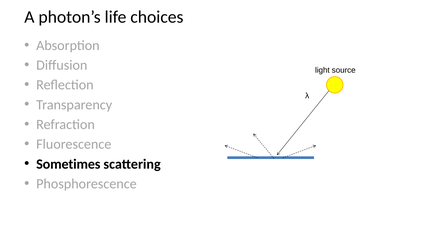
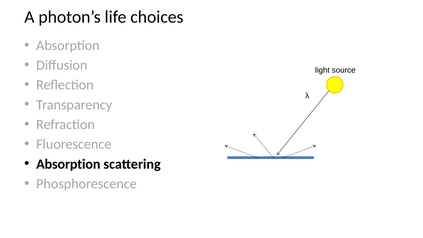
Sometimes at (68, 164): Sometimes -> Absorption
